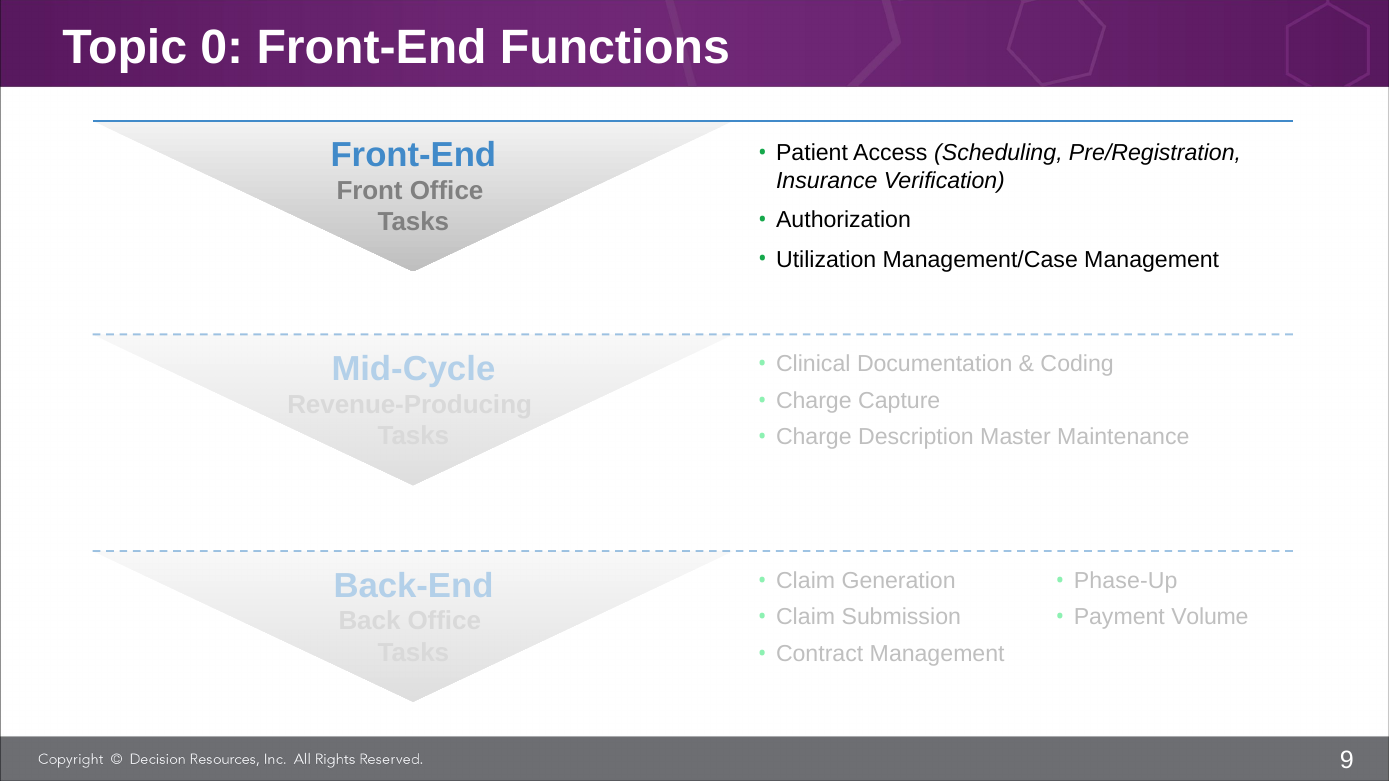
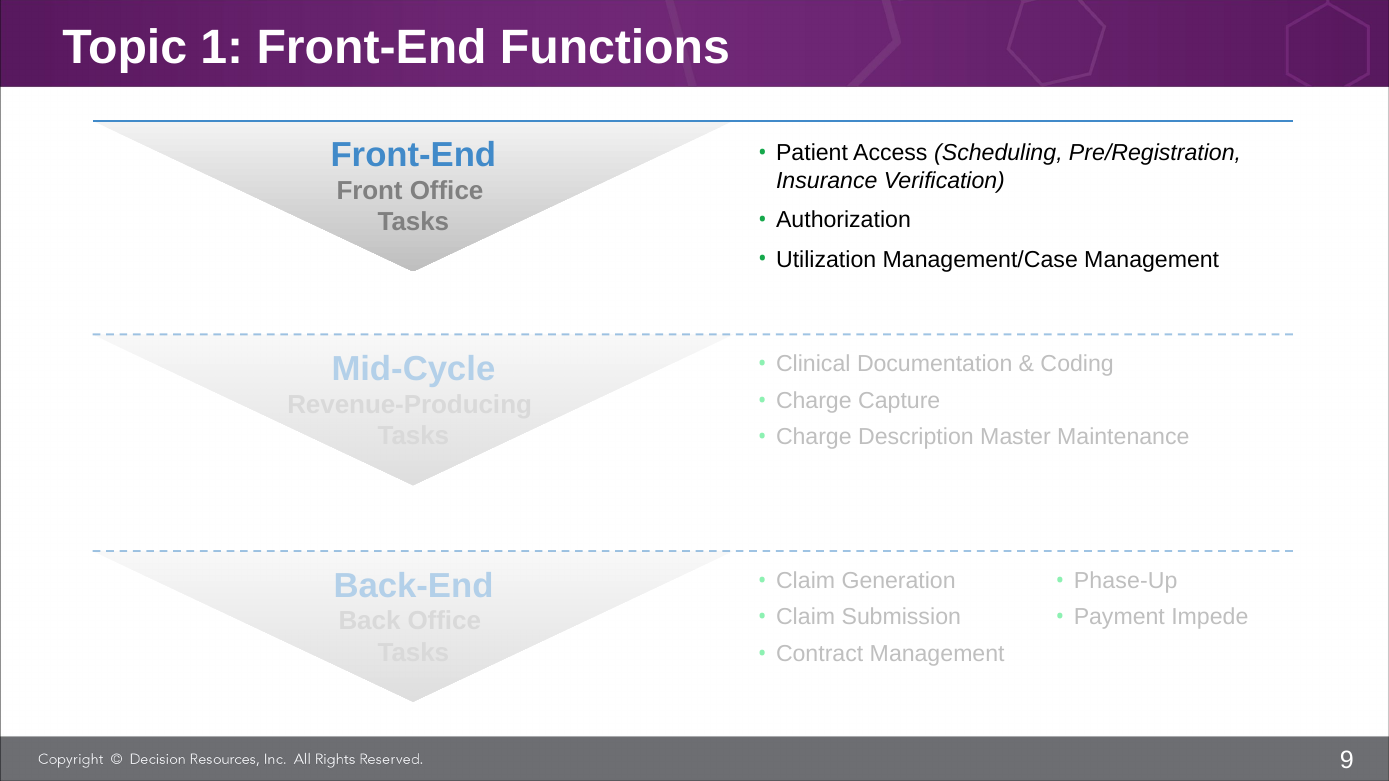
0: 0 -> 1
Volume: Volume -> Impede
